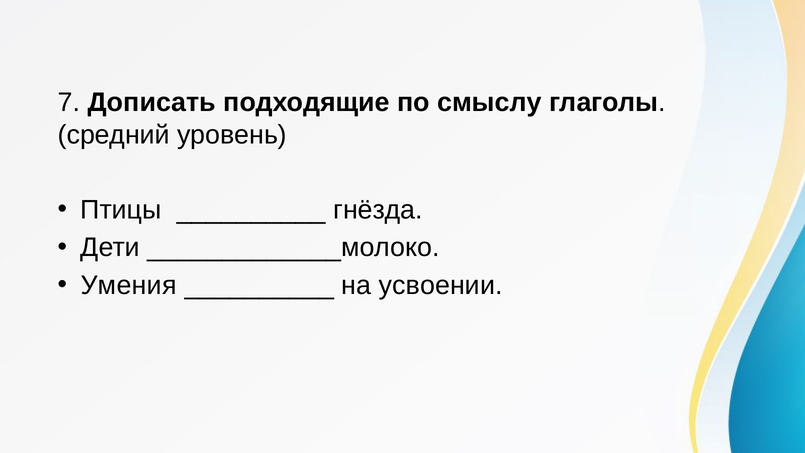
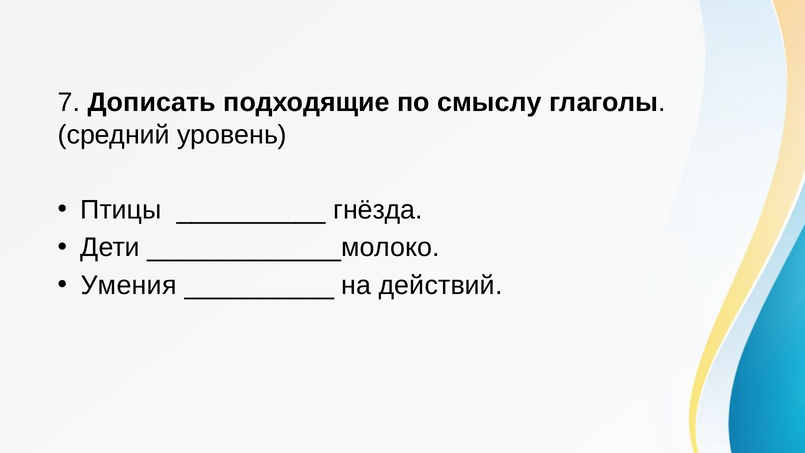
усвоении: усвоении -> действий
